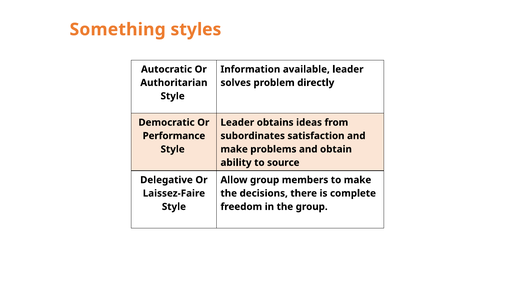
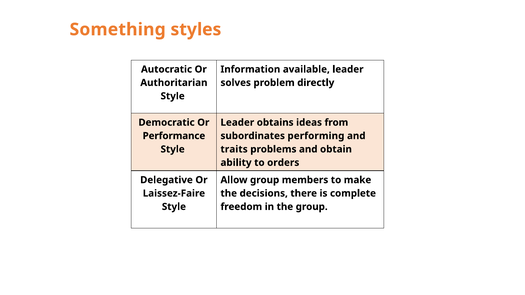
satisfaction: satisfaction -> performing
make at (234, 149): make -> traits
source: source -> orders
